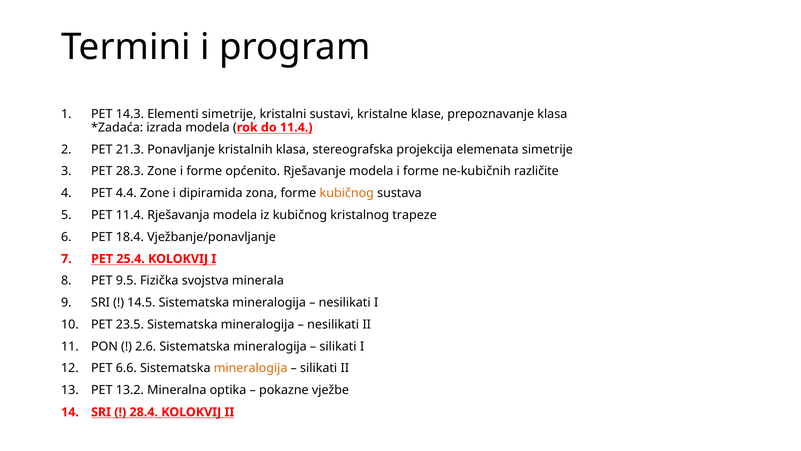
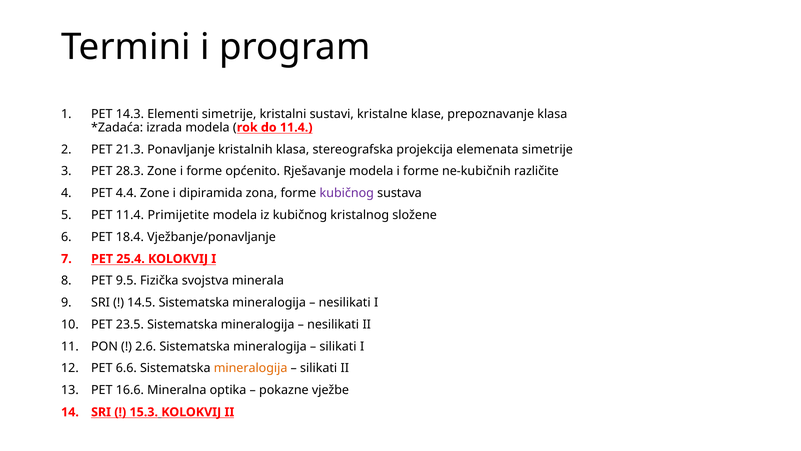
kubičnog at (347, 193) colour: orange -> purple
Rješavanja: Rješavanja -> Primijetite
trapeze: trapeze -> složene
13.2: 13.2 -> 16.6
28.4: 28.4 -> 15.3
